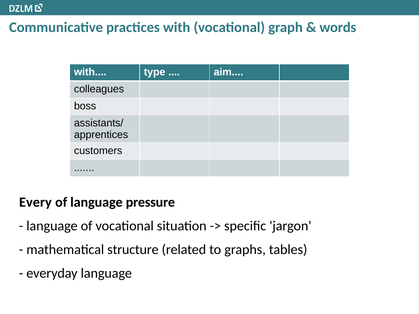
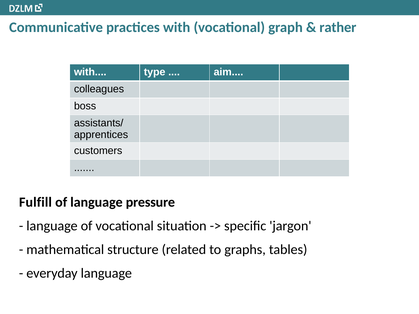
words: words -> rather
Every: Every -> Fulfill
